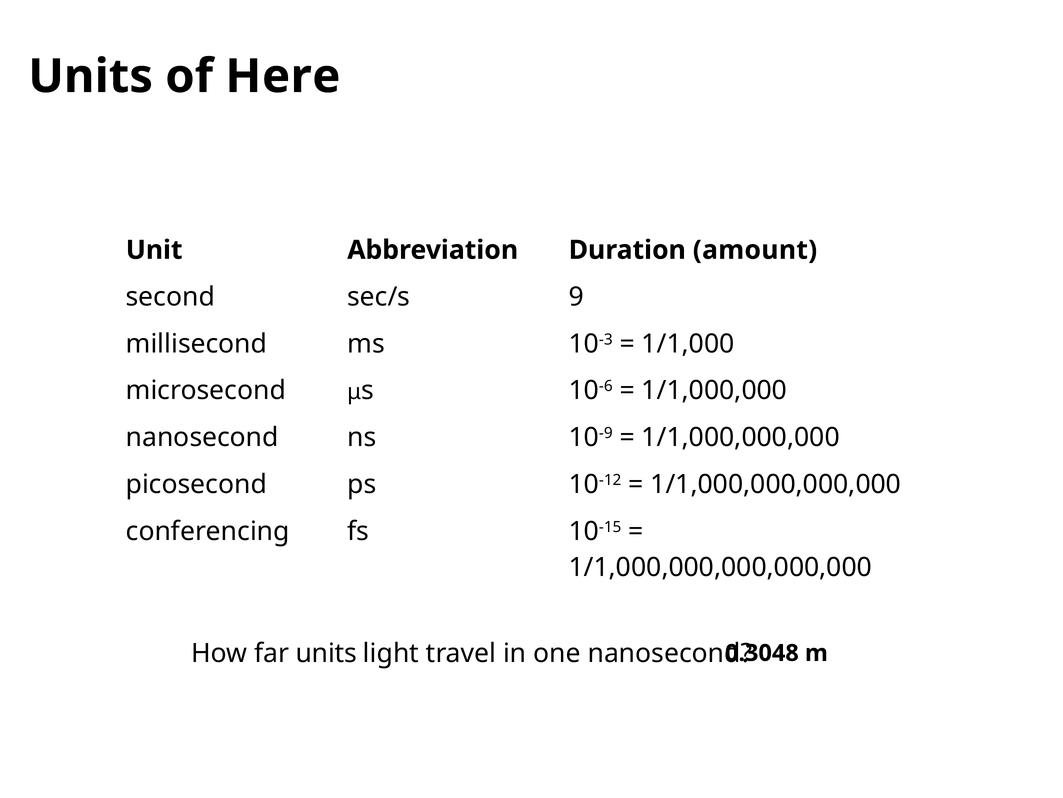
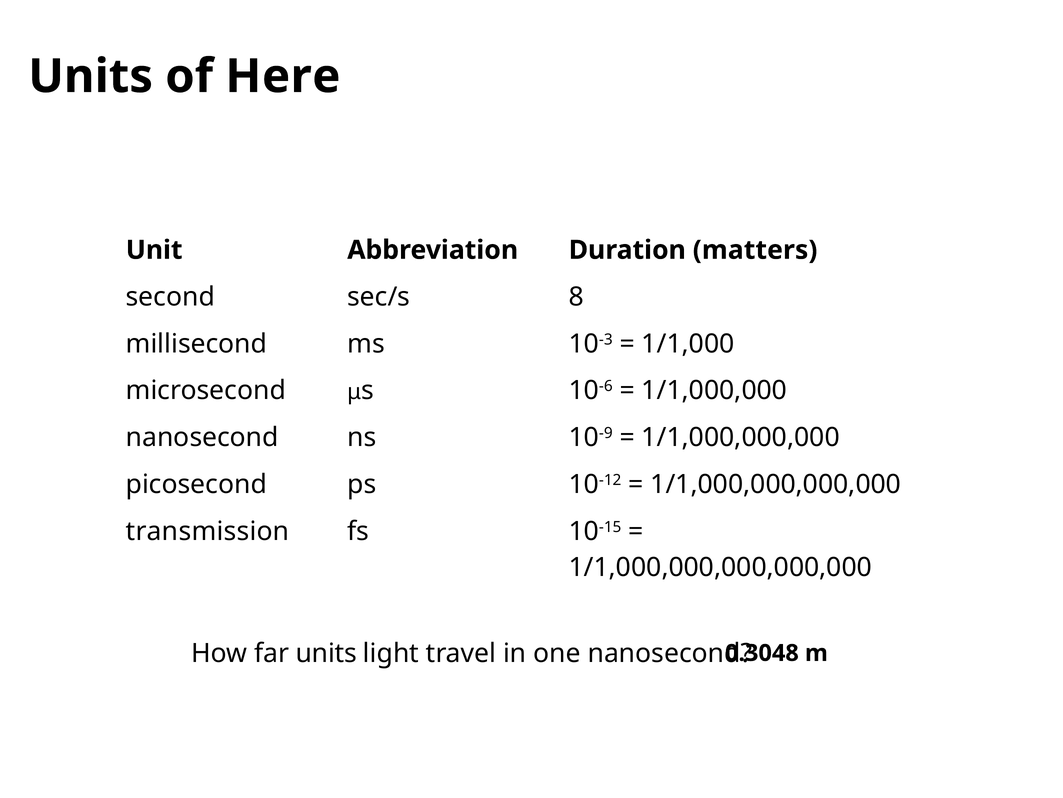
amount: amount -> matters
9: 9 -> 8
conferencing: conferencing -> transmission
